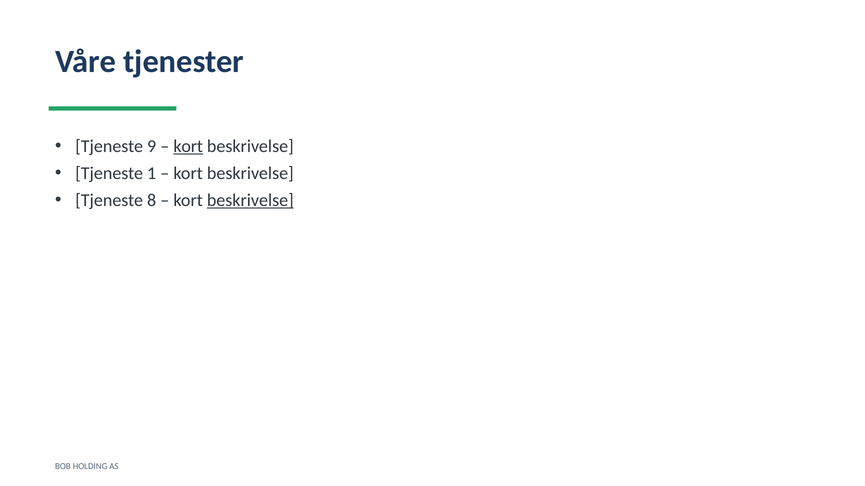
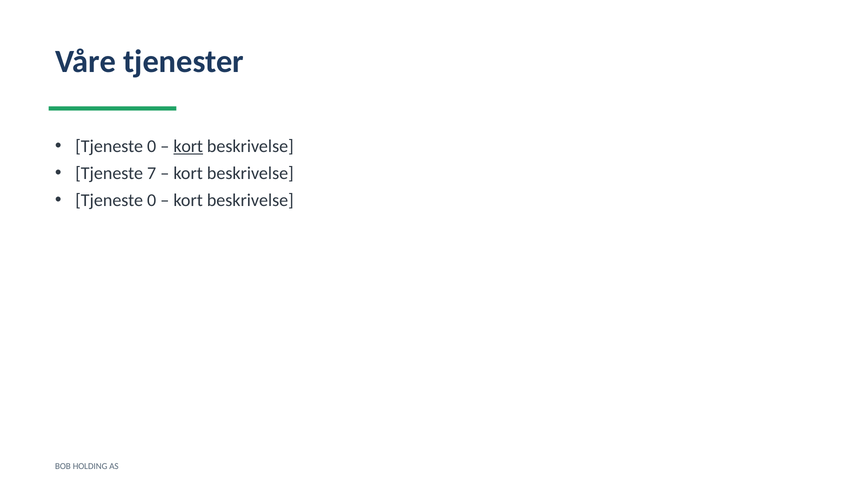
9 at (152, 147): 9 -> 0
1: 1 -> 7
8 at (152, 201): 8 -> 0
beskrivelse at (250, 201) underline: present -> none
